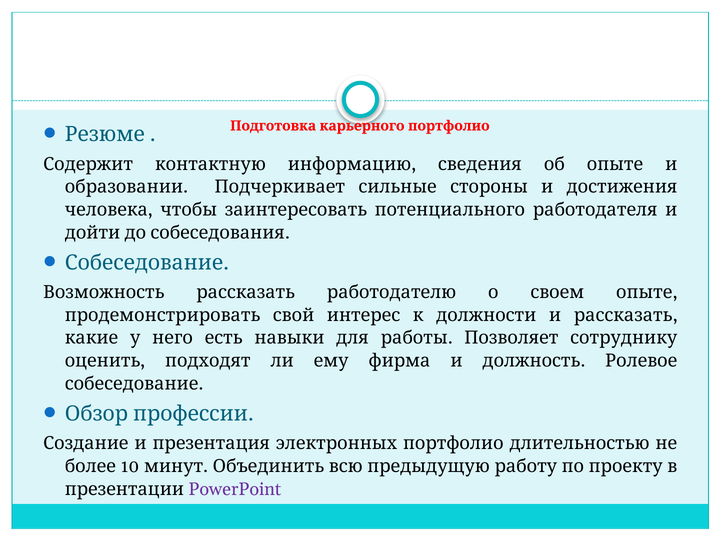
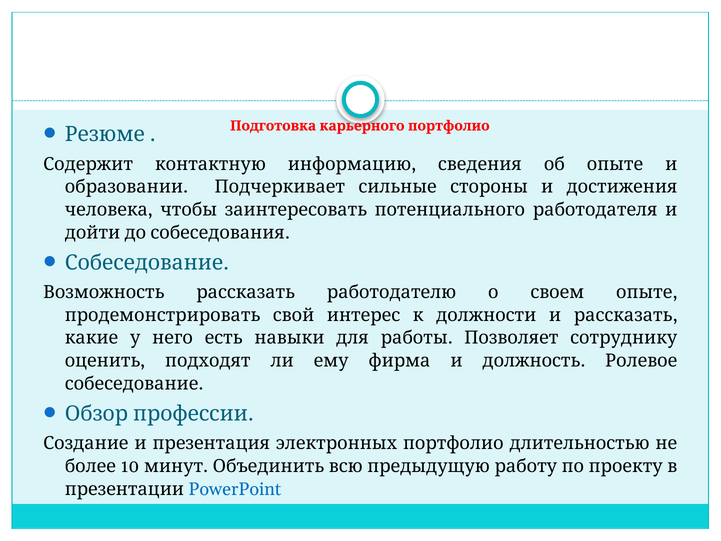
PowerPoint colour: purple -> blue
